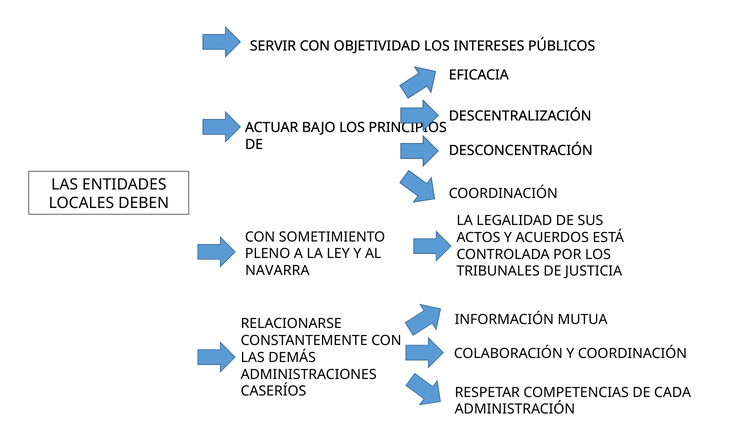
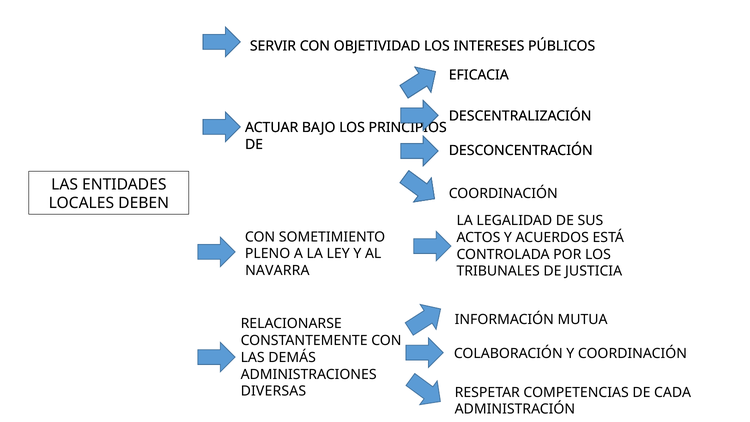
CASERÍOS: CASERÍOS -> DIVERSAS
